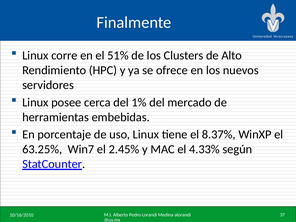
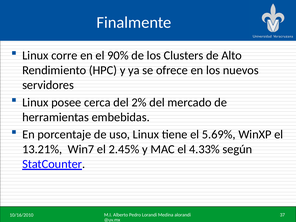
51%: 51% -> 90%
1%: 1% -> 2%
8.37%: 8.37% -> 5.69%
63.25%: 63.25% -> 13.21%
